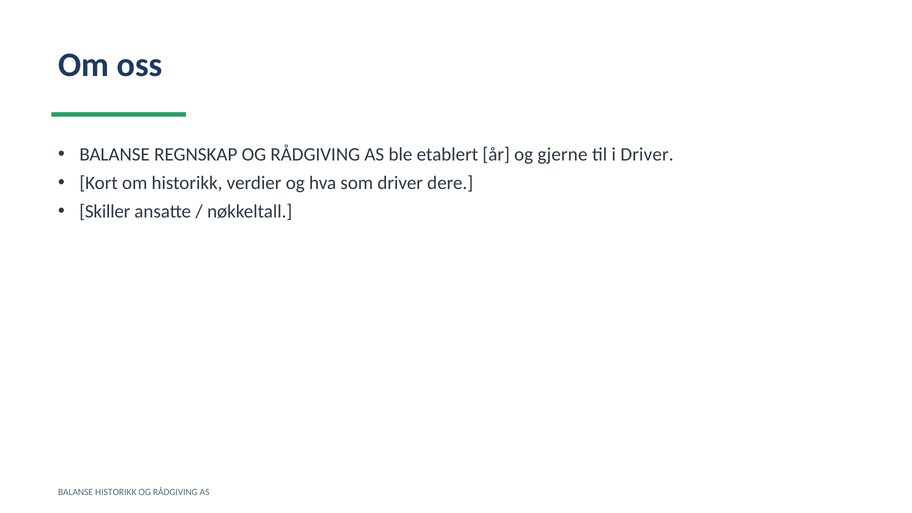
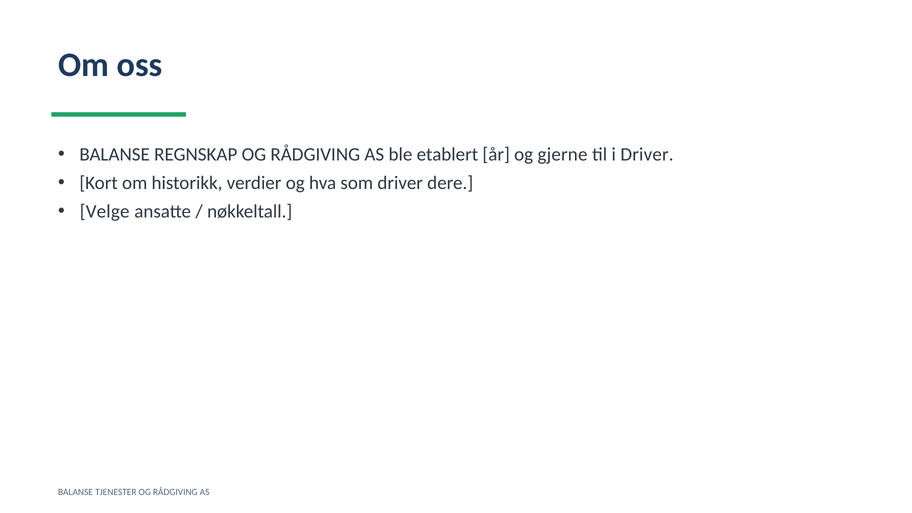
Skiller: Skiller -> Velge
BALANSE HISTORIKK: HISTORIKK -> TJENESTER
